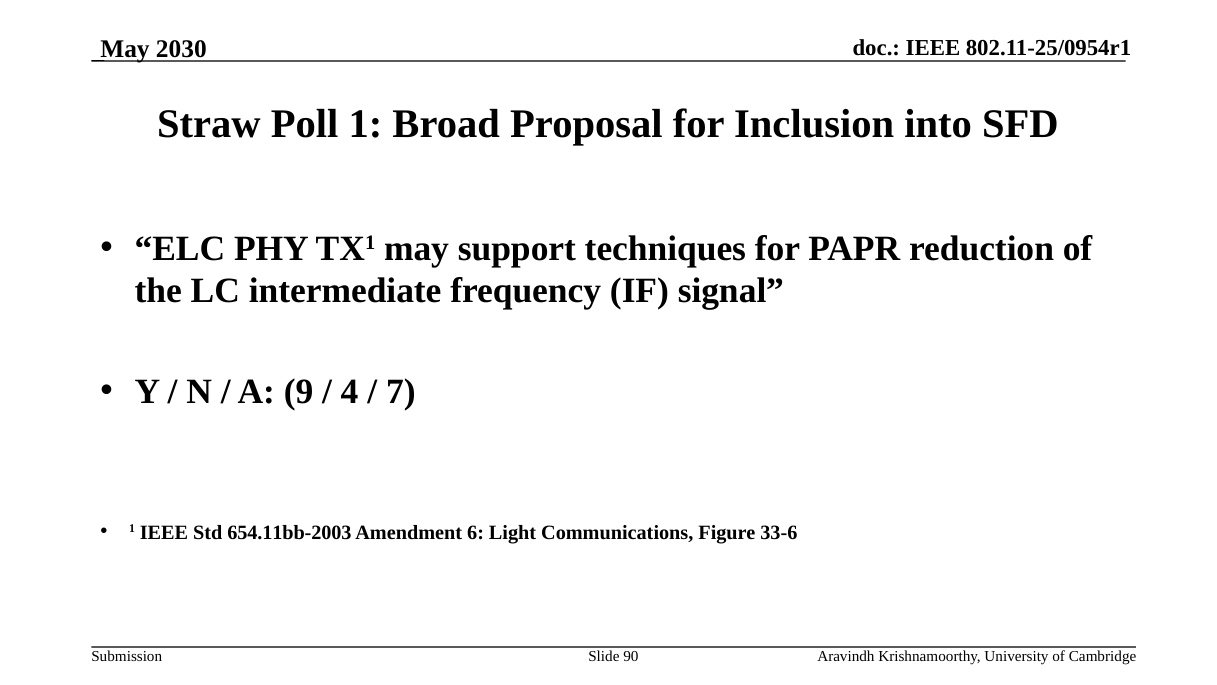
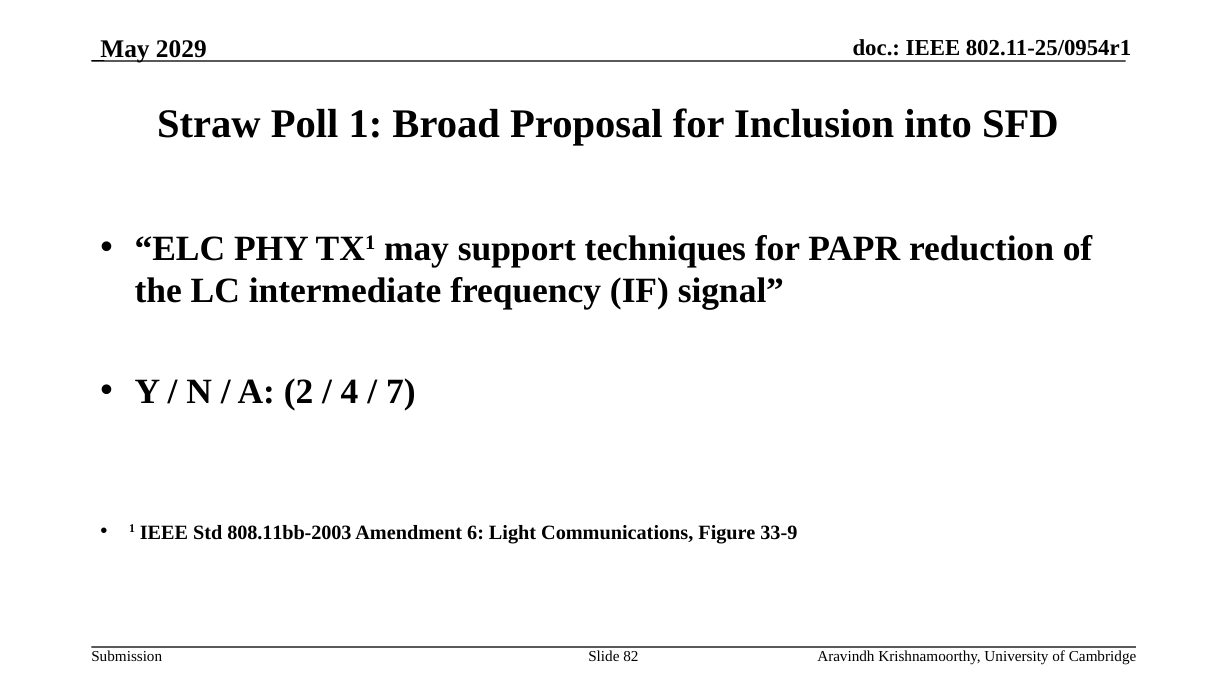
2030: 2030 -> 2029
9: 9 -> 2
654.11bb-2003: 654.11bb-2003 -> 808.11bb-2003
33-6: 33-6 -> 33-9
90: 90 -> 82
